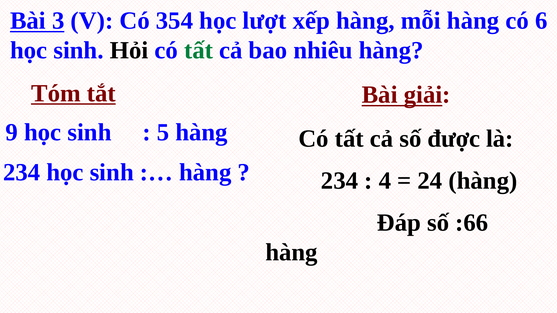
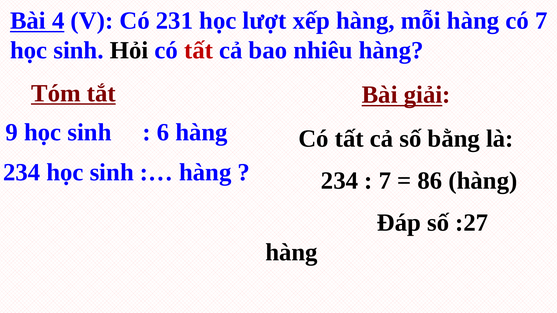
3: 3 -> 4
354: 354 -> 231
có 6: 6 -> 7
tất at (199, 50) colour: green -> red
5: 5 -> 6
được: được -> bằng
4 at (385, 181): 4 -> 7
24: 24 -> 86
:66: :66 -> :27
